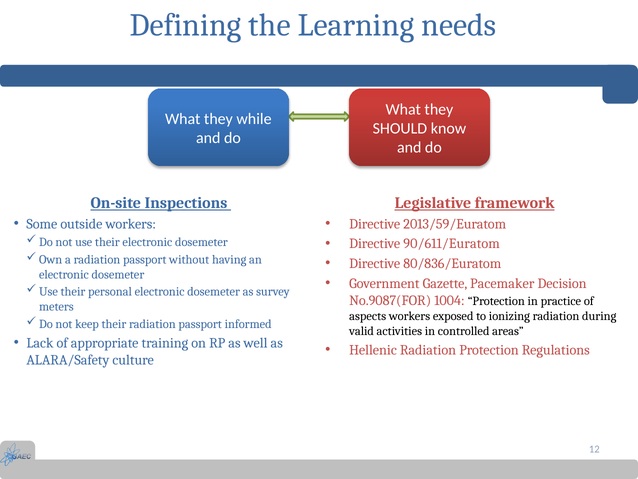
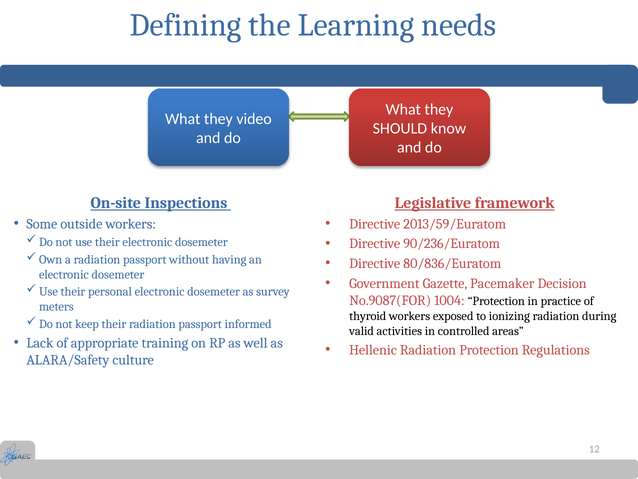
while: while -> video
90/611/Euratom: 90/611/Euratom -> 90/236/Euratom
aspects: aspects -> thyroid
